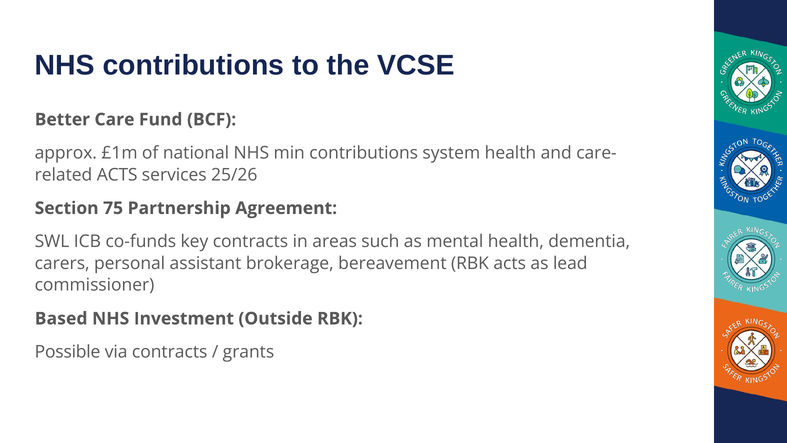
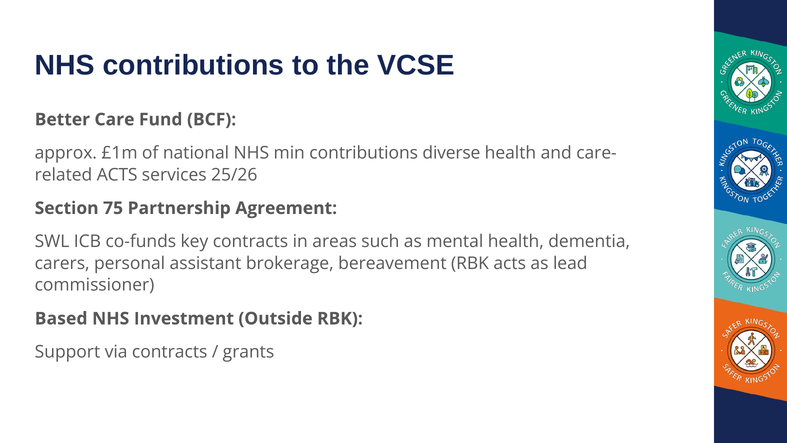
system: system -> diverse
Possible: Possible -> Support
